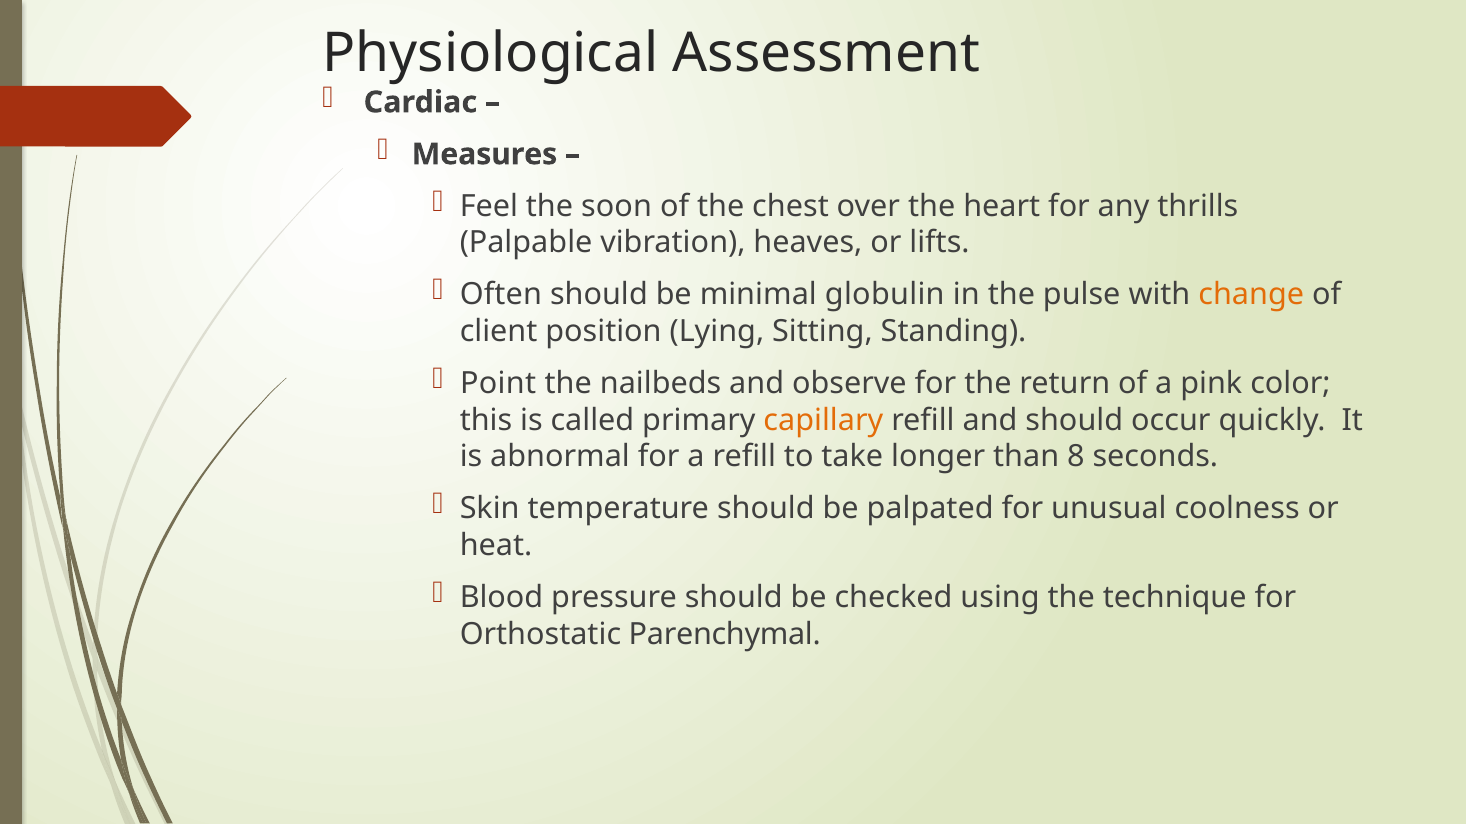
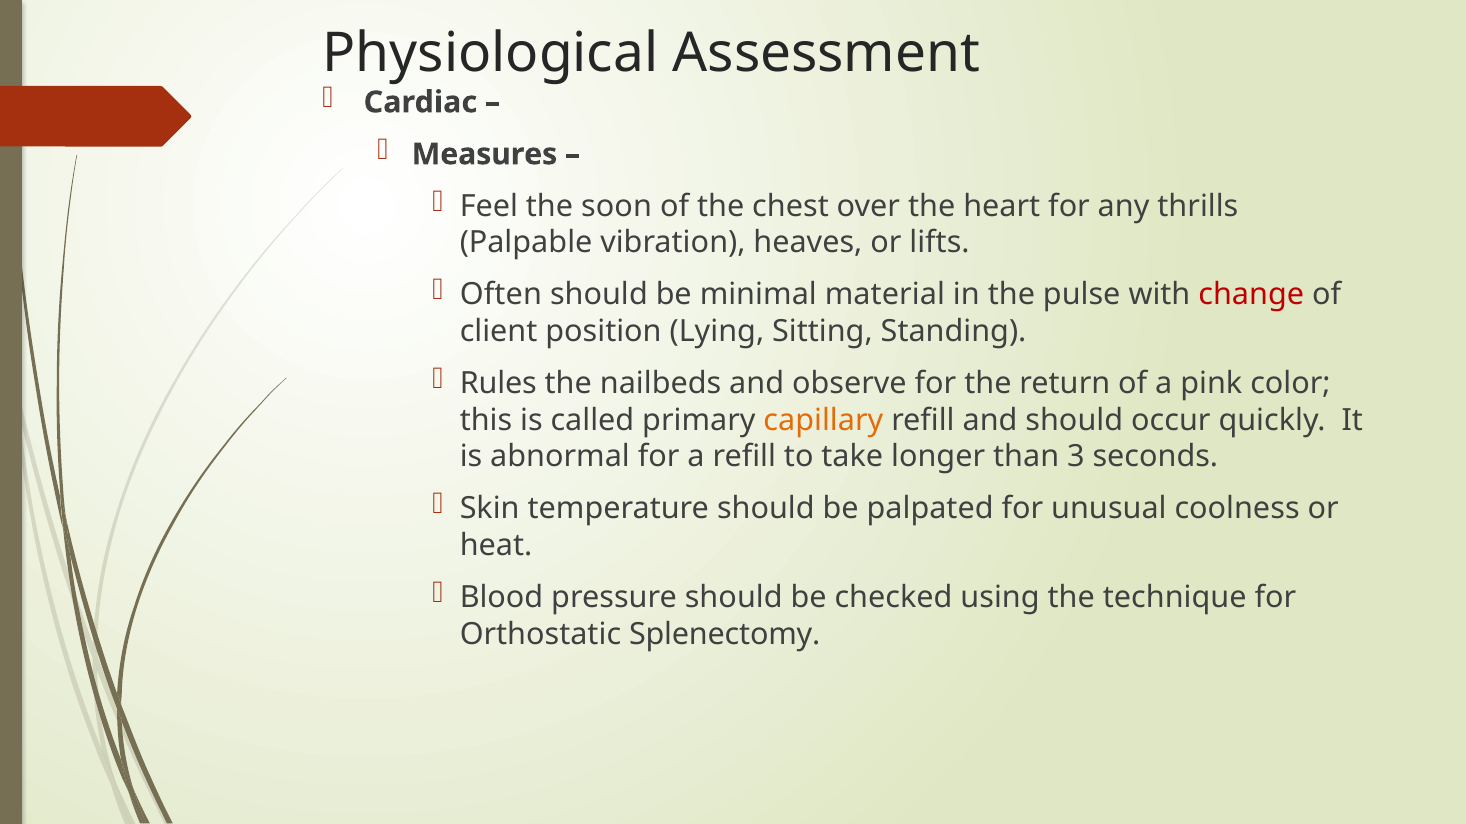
globulin: globulin -> material
change colour: orange -> red
Point: Point -> Rules
8: 8 -> 3
Parenchymal: Parenchymal -> Splenectomy
